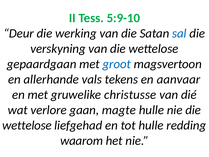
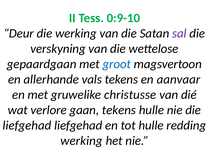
5:9-10: 5:9-10 -> 0:9-10
sal colour: blue -> purple
gaan magte: magte -> tekens
wettelose at (27, 125): wettelose -> liefgehad
waarom at (82, 141): waarom -> werking
